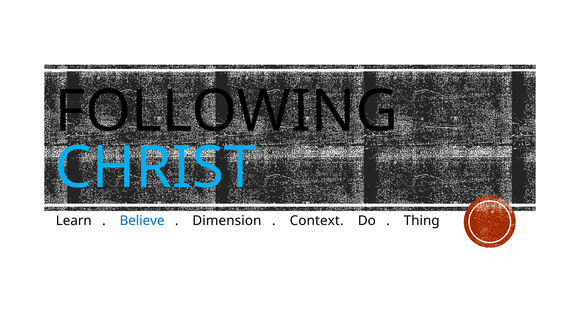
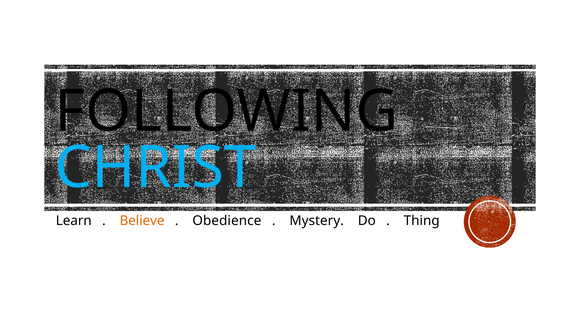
Believe colour: blue -> orange
Dimension: Dimension -> Obedience
Context: Context -> Mystery
